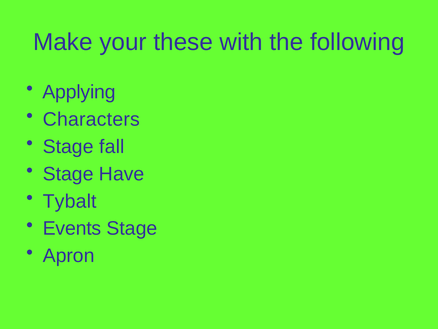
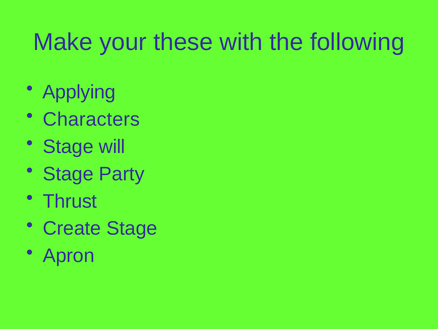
fall: fall -> will
Have: Have -> Party
Tybalt: Tybalt -> Thrust
Events: Events -> Create
